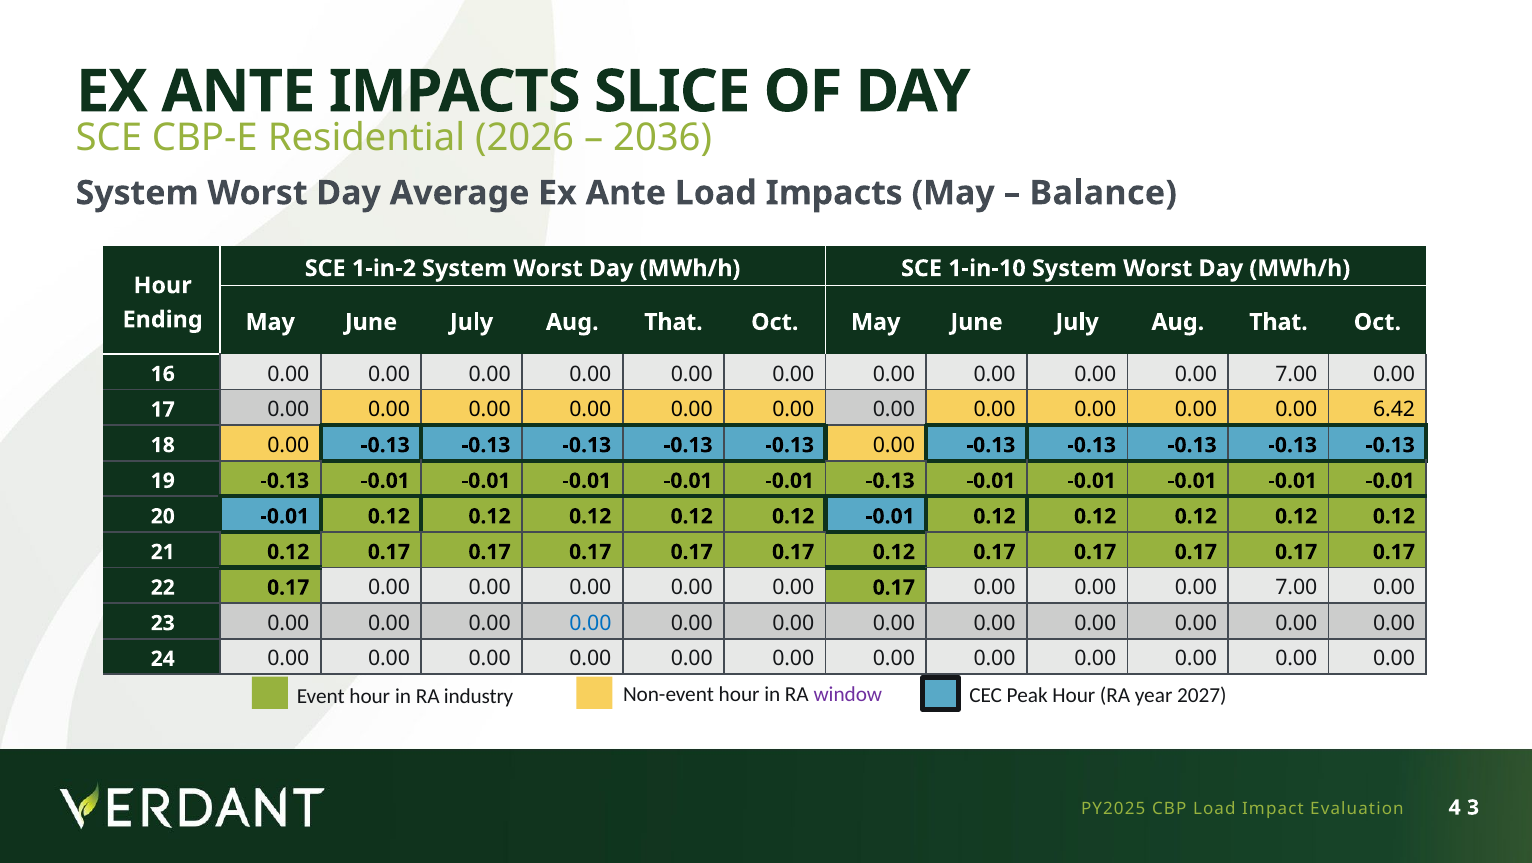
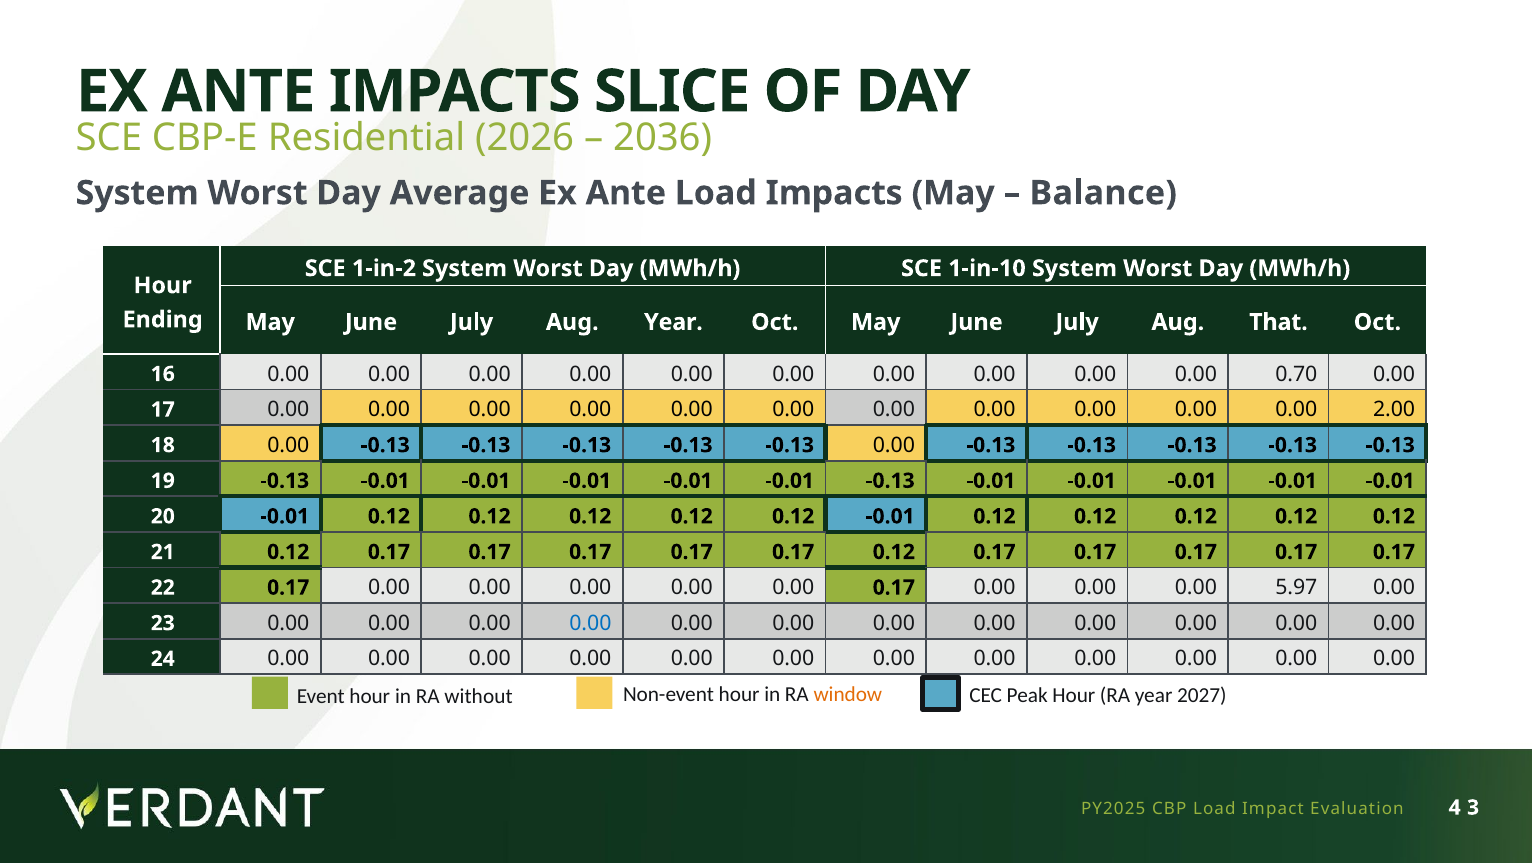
That at (673, 322): That -> Year
7.00 at (1296, 374): 7.00 -> 0.70
6.42: 6.42 -> 2.00
7.00 at (1296, 587): 7.00 -> 5.97
industry: industry -> without
window colour: purple -> orange
